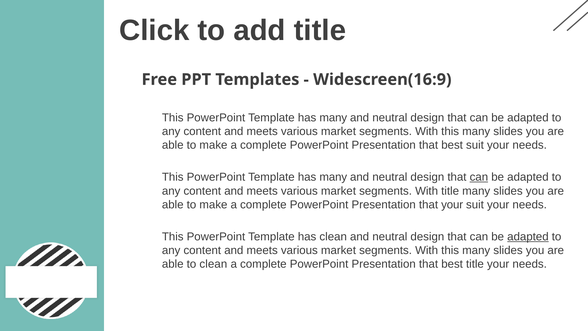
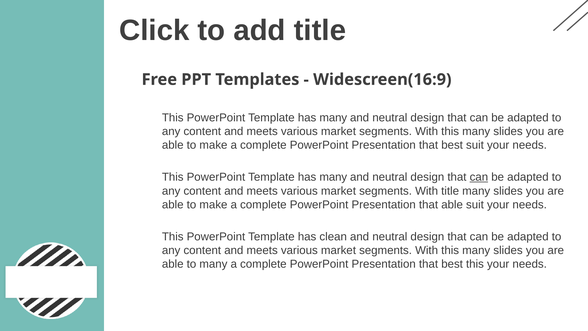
that your: your -> able
adapted at (528, 237) underline: present -> none
to clean: clean -> many
best title: title -> this
